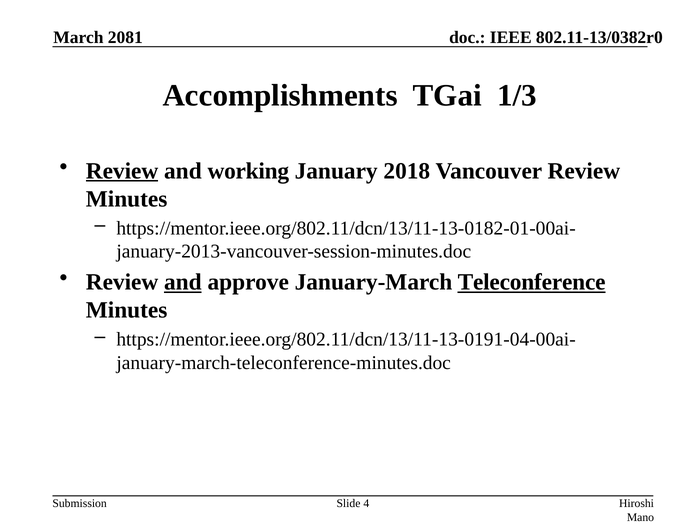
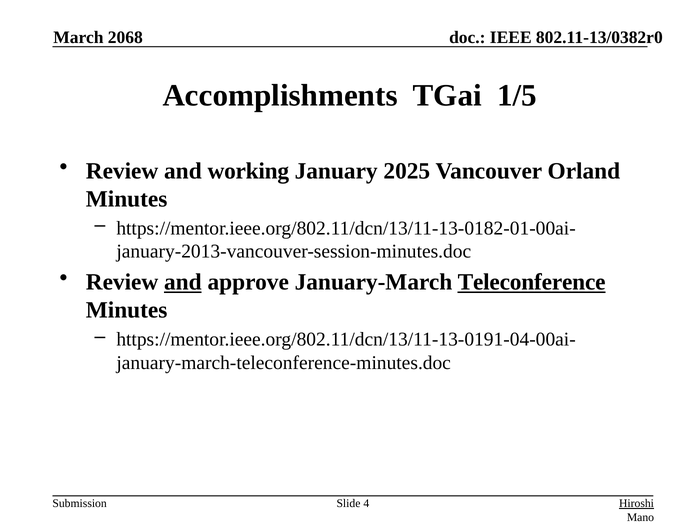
2081: 2081 -> 2068
1/3: 1/3 -> 1/5
Review at (122, 171) underline: present -> none
2018: 2018 -> 2025
Vancouver Review: Review -> Orland
Hiroshi underline: none -> present
